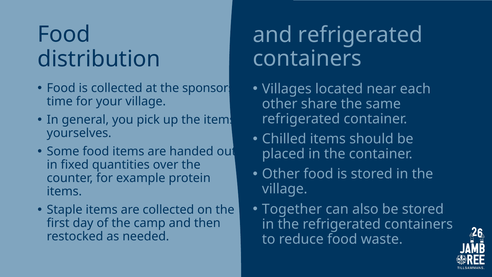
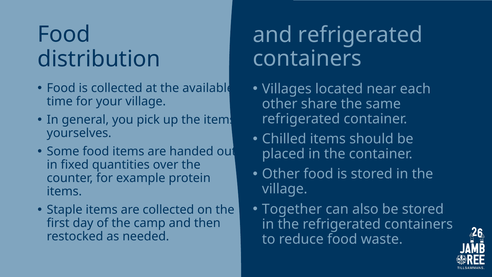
sponsors: sponsors -> available
